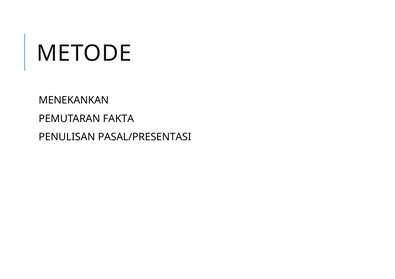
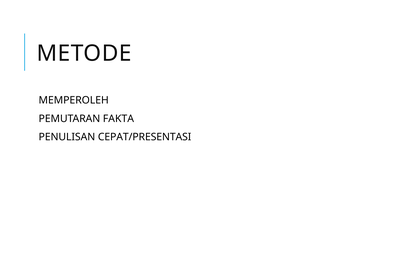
MENEKANKAN: MENEKANKAN -> MEMPEROLEH
PASAL/PRESENTASI: PASAL/PRESENTASI -> CEPAT/PRESENTASI
